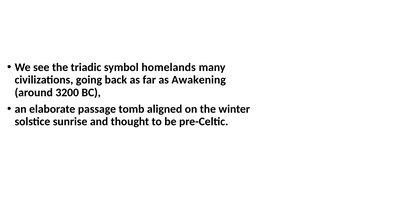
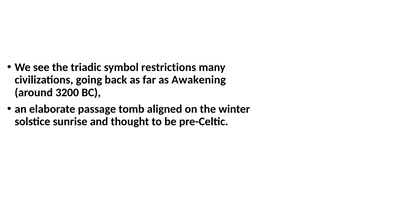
homelands: homelands -> restrictions
